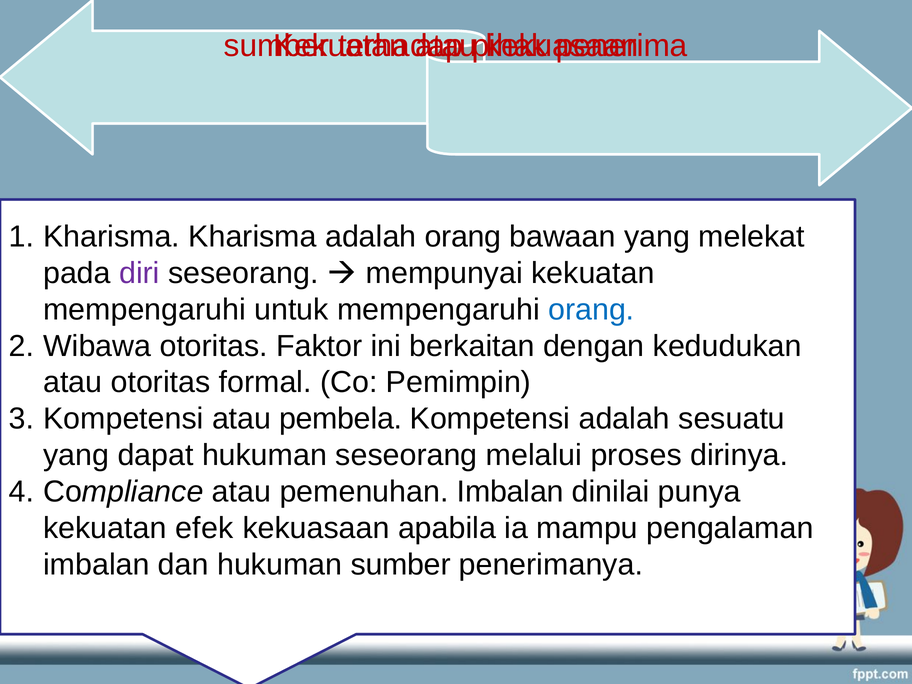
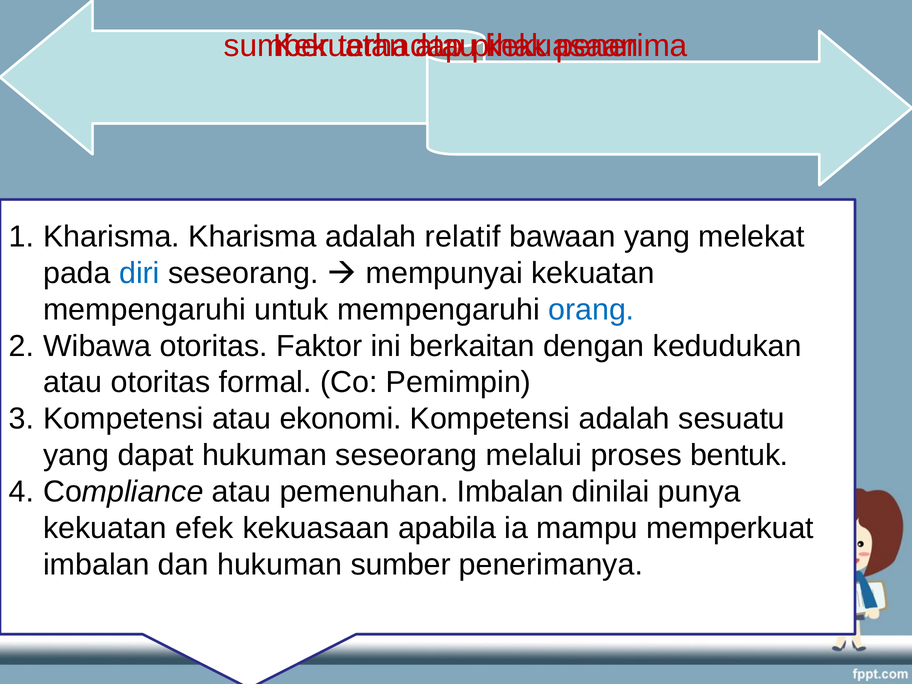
adalah orang: orang -> relatif
diri colour: purple -> blue
pembela: pembela -> ekonomi
dirinya: dirinya -> bentuk
pengalaman: pengalaman -> memperkuat
